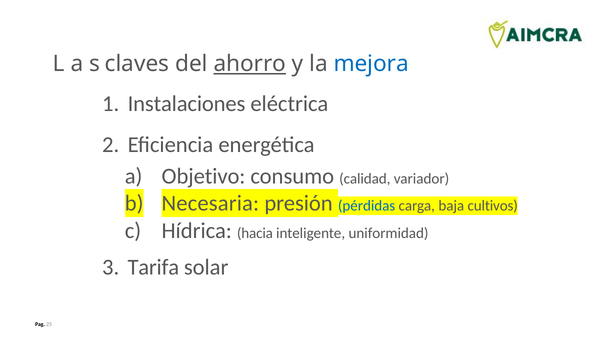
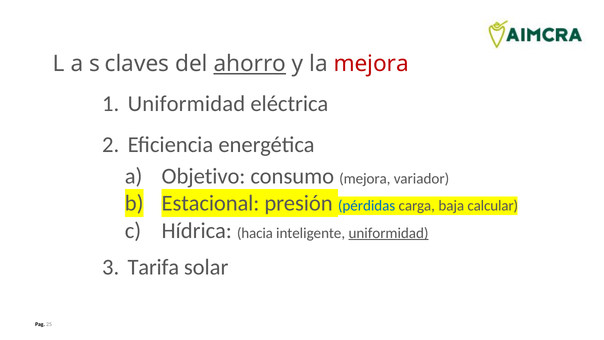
mejora at (371, 64) colour: blue -> red
Instalaciones at (187, 104): Instalaciones -> Uniformidad
consumo calidad: calidad -> mejora
Necesaria: Necesaria -> Estacional
cultivos: cultivos -> calcular
uniformidad at (389, 233) underline: none -> present
